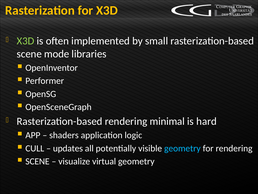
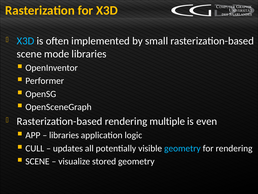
X3D at (26, 41) colour: light green -> light blue
minimal: minimal -> multiple
hard: hard -> even
shaders at (64, 135): shaders -> libraries
virtual: virtual -> stored
